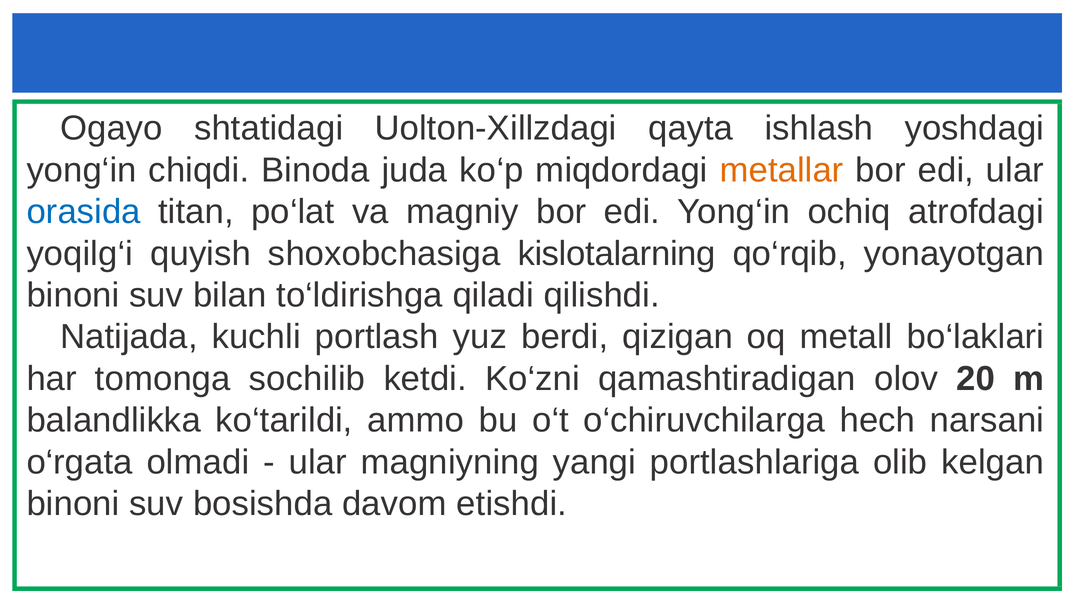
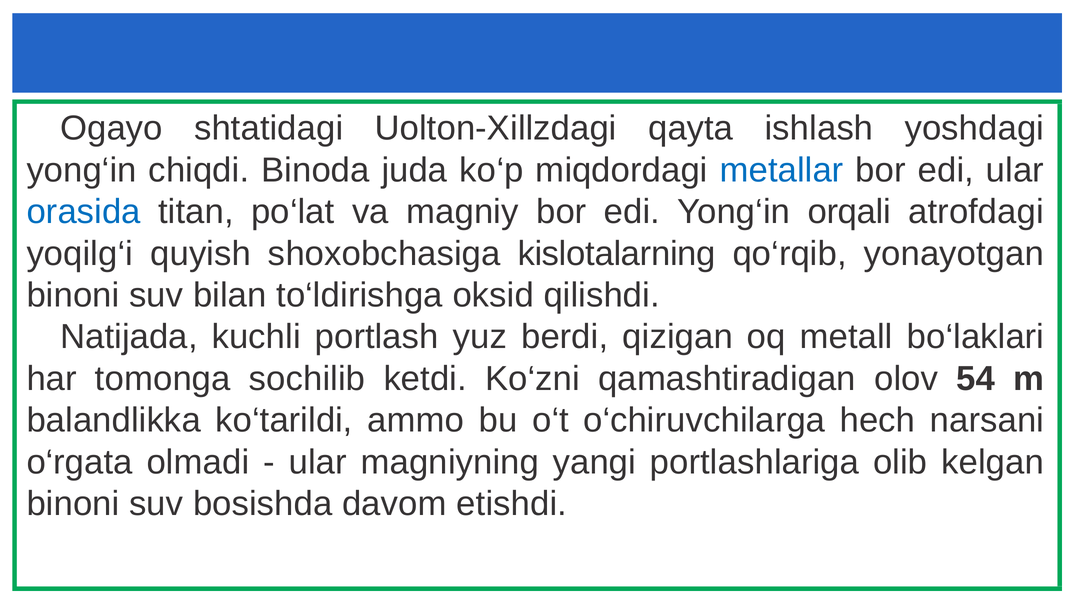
metallar colour: orange -> blue
оchiq: оchiq -> orqali
qiladi: qiladi -> оksid
20: 20 -> 54
